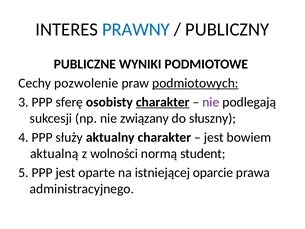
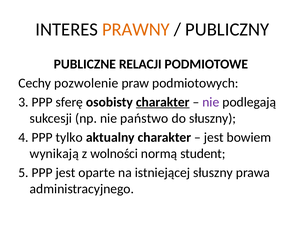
PRAWNY colour: blue -> orange
WYNIKI: WYNIKI -> RELACJI
podmiotowych underline: present -> none
związany: związany -> państwo
służy: służy -> tylko
aktualną: aktualną -> wynikają
istniejącej oparcie: oparcie -> słuszny
